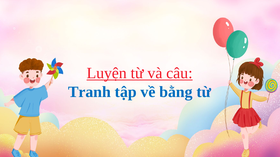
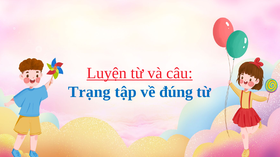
Tranh: Tranh -> Trạng
bằng: bằng -> đúng
